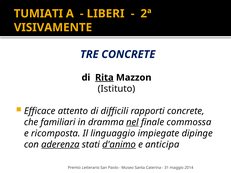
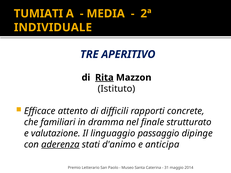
LIBERI: LIBERI -> MEDIA
VISIVAMENTE: VISIVAMENTE -> INDIVIDUALE
TRE CONCRETE: CONCRETE -> APERITIVO
nel underline: present -> none
commossa: commossa -> strutturato
ricomposta: ricomposta -> valutazione
impiegate: impiegate -> passaggio
d'animo underline: present -> none
